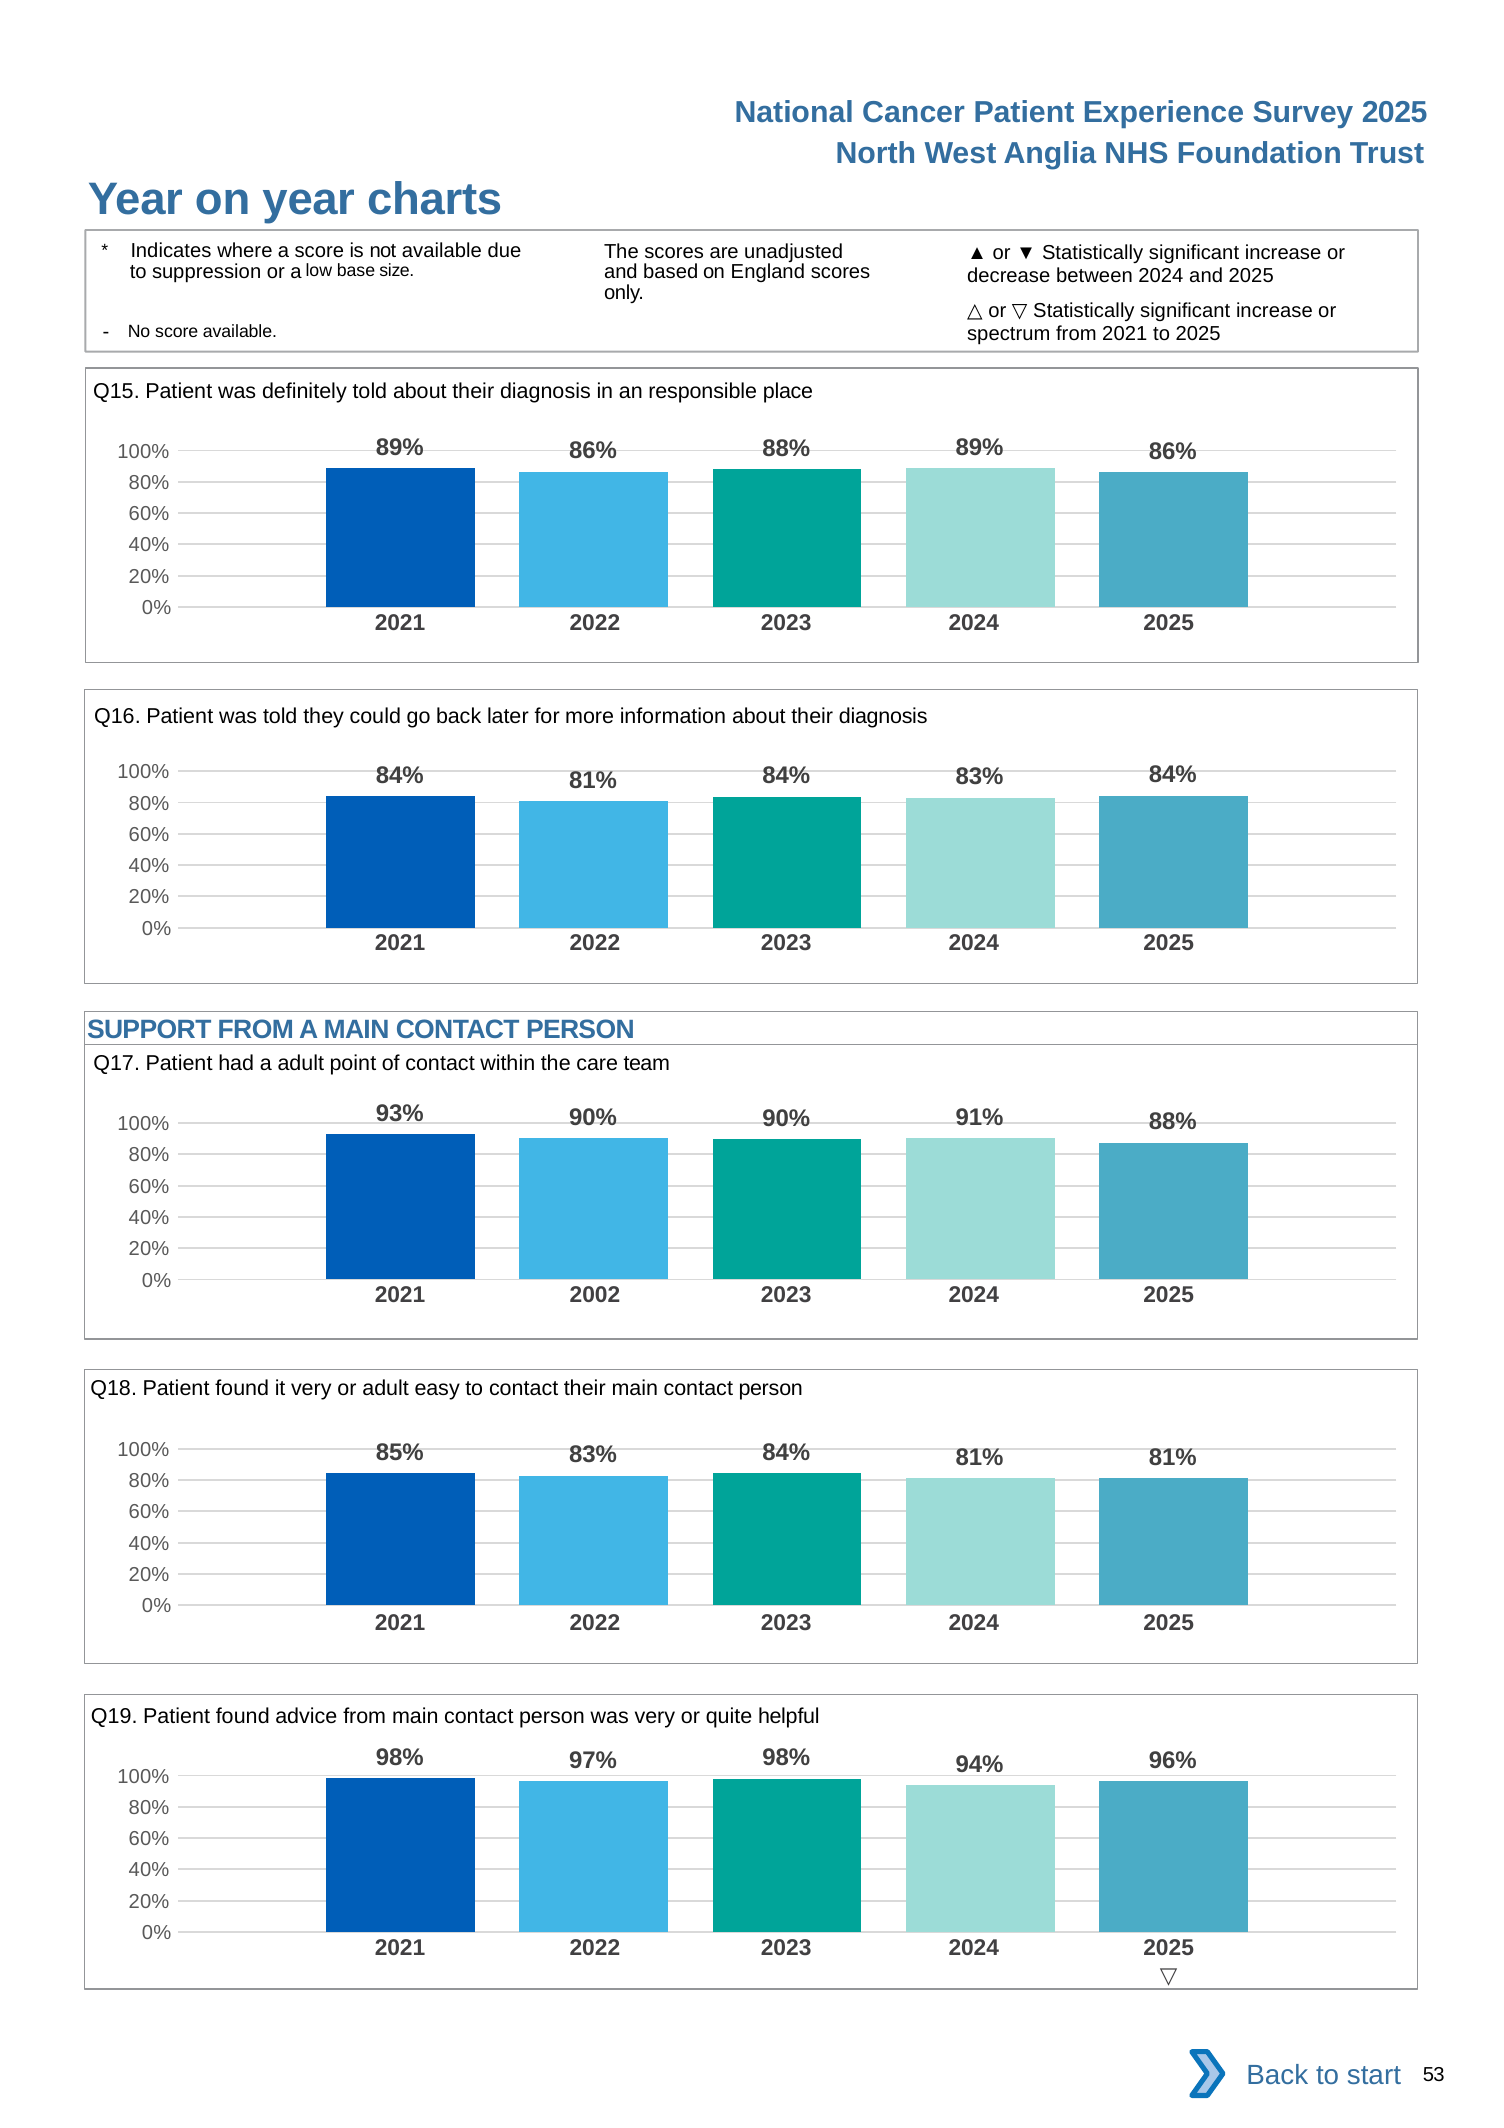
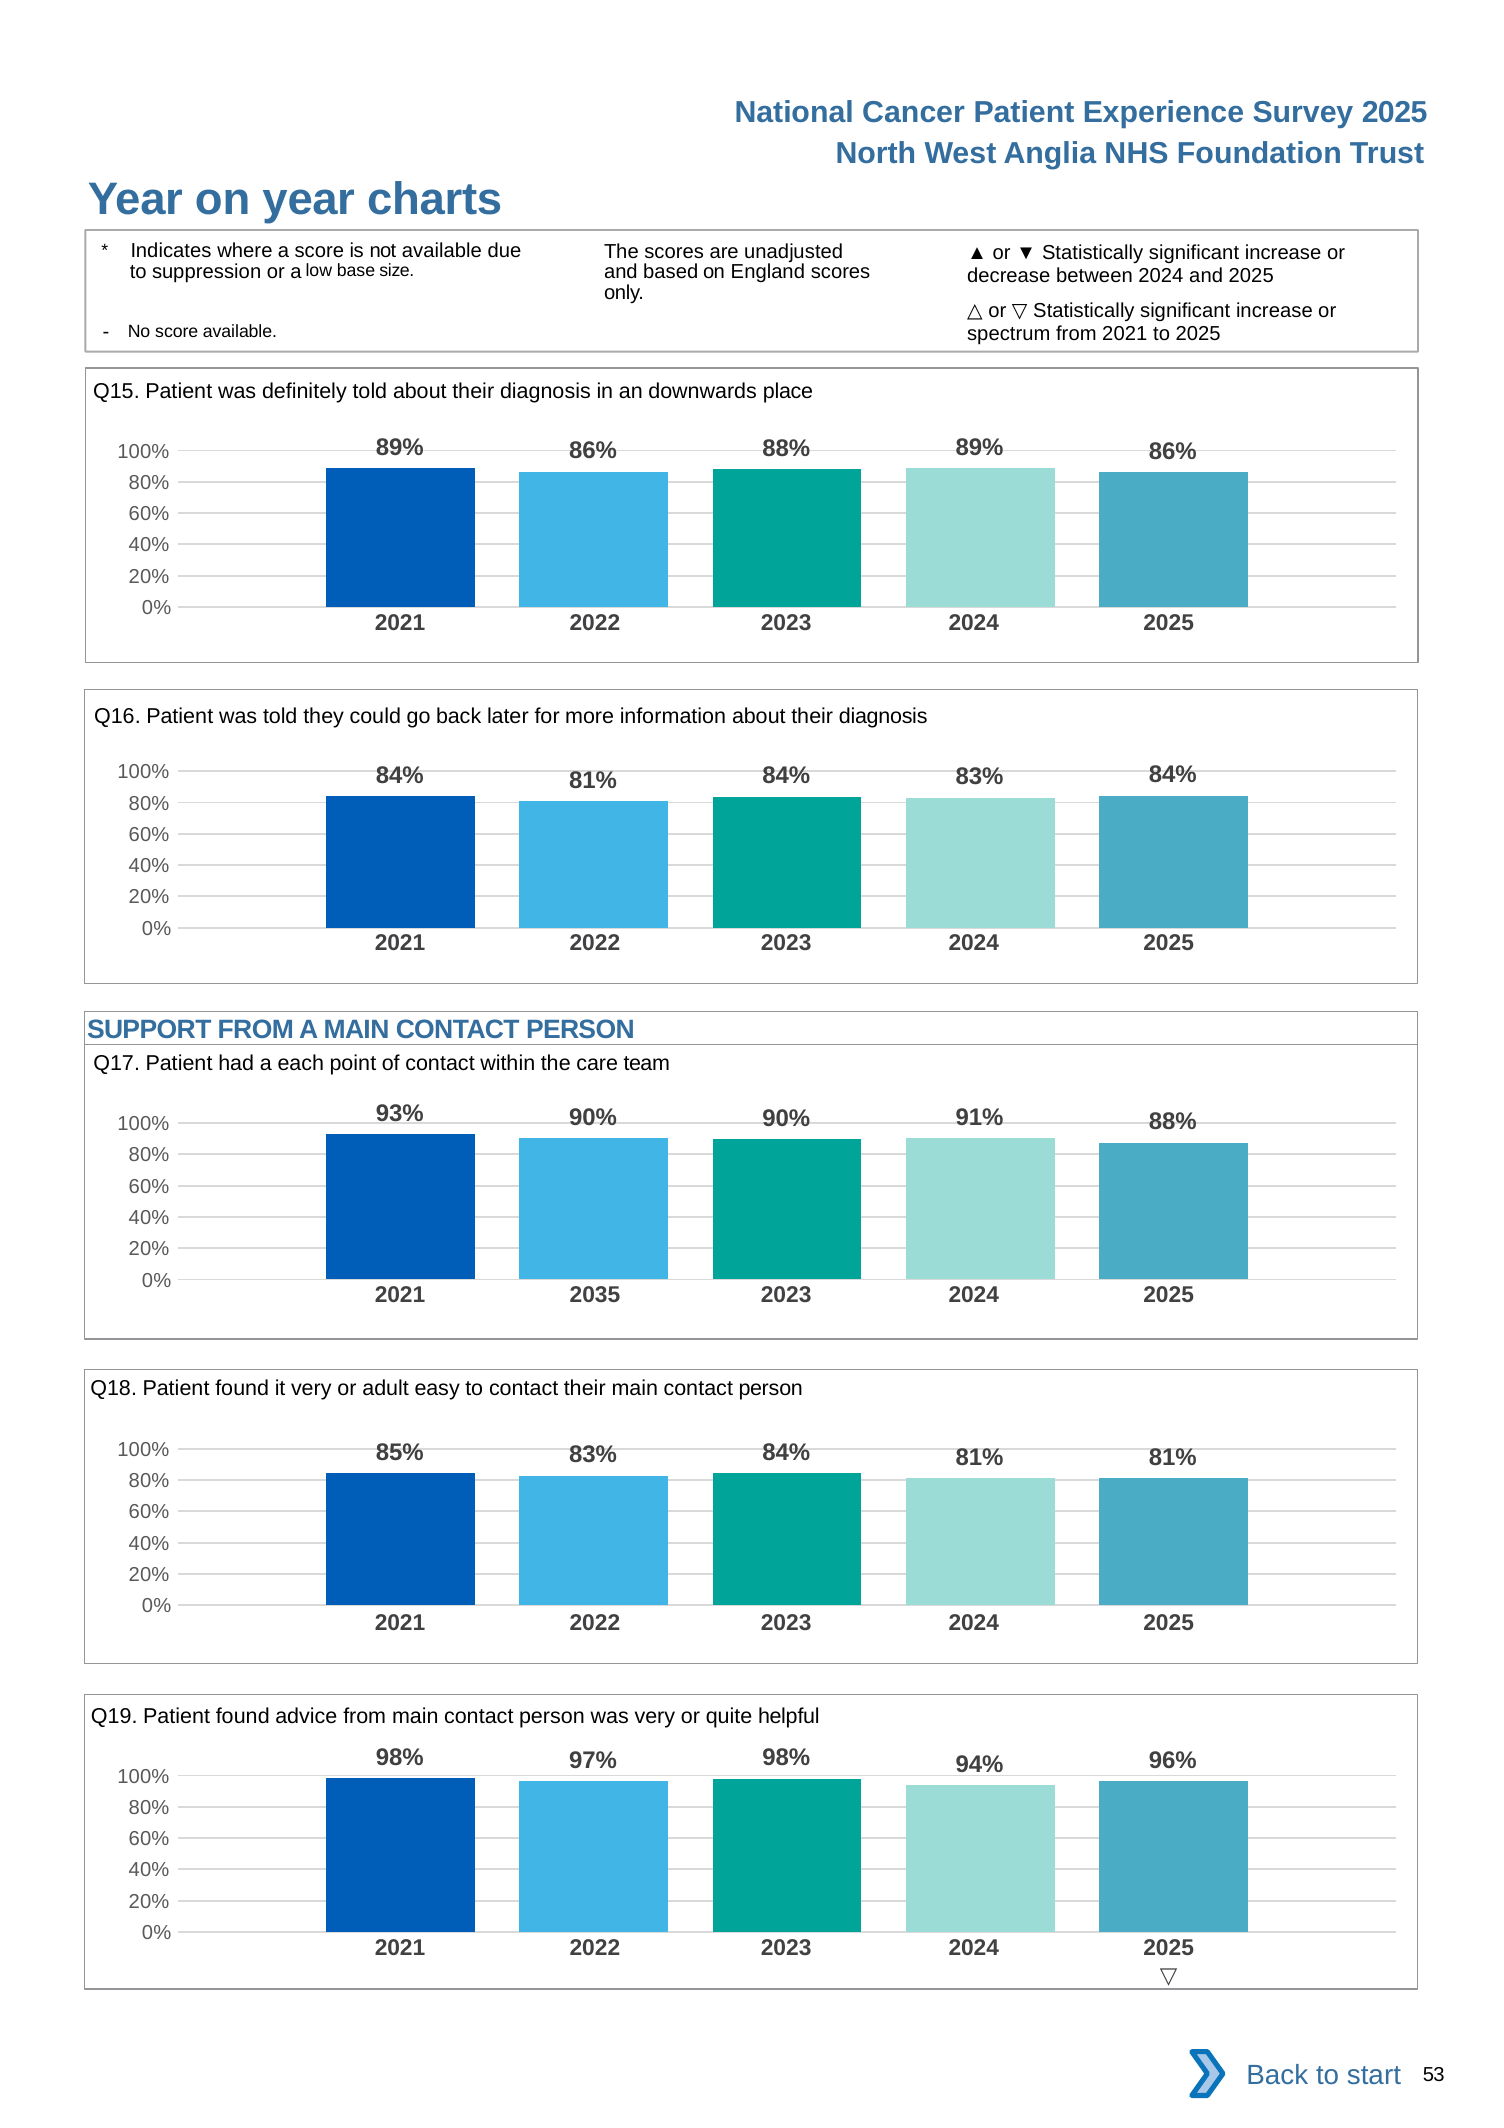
responsible: responsible -> downwards
a adult: adult -> each
2002: 2002 -> 2035
